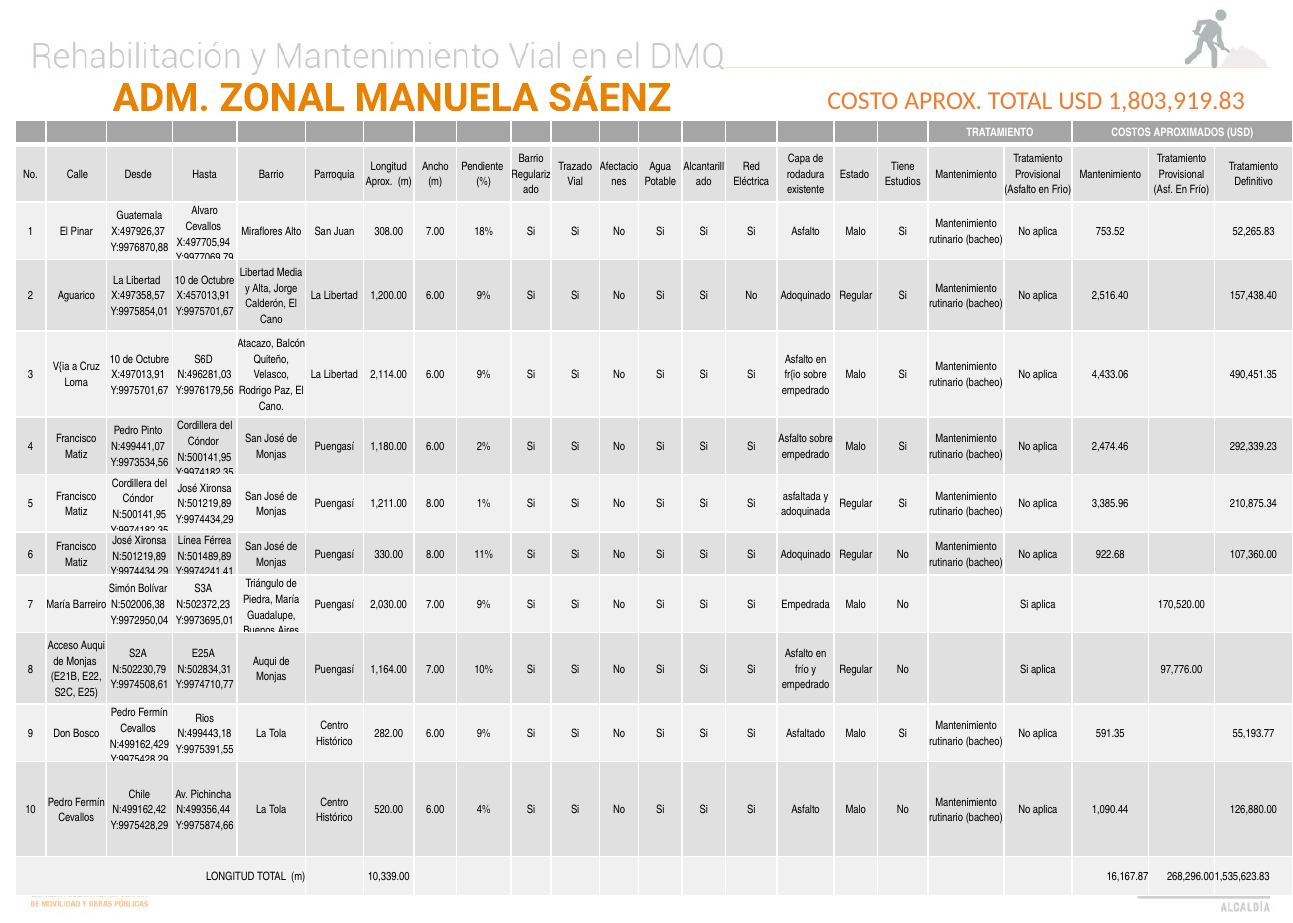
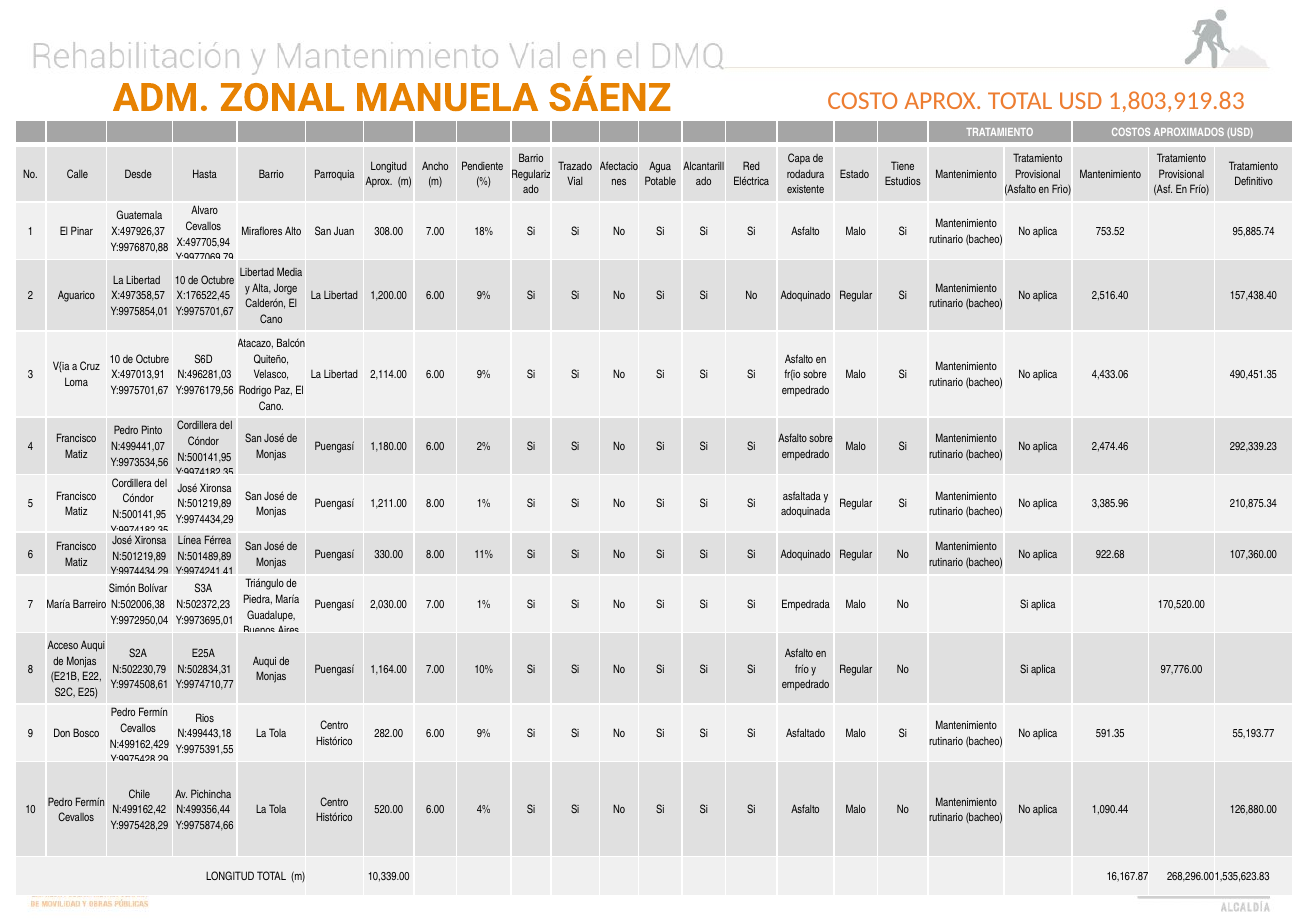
52,265.83: 52,265.83 -> 95,885.74
X:457013,91: X:457013,91 -> X:176522,45
7.00 9%: 9% -> 1%
